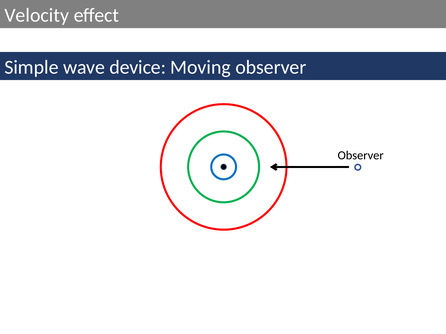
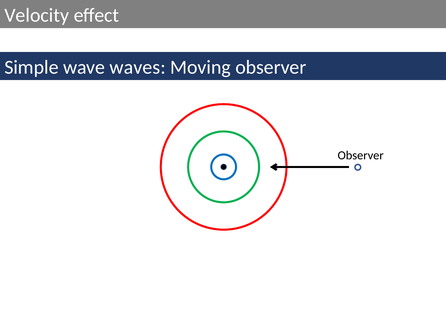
device: device -> waves
